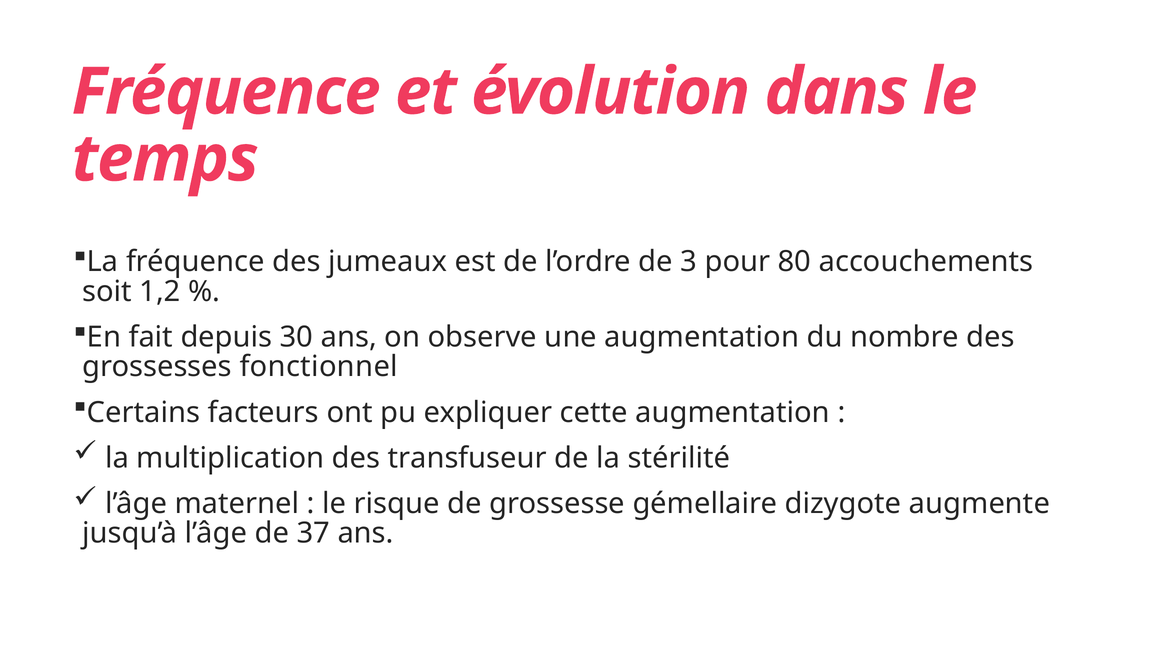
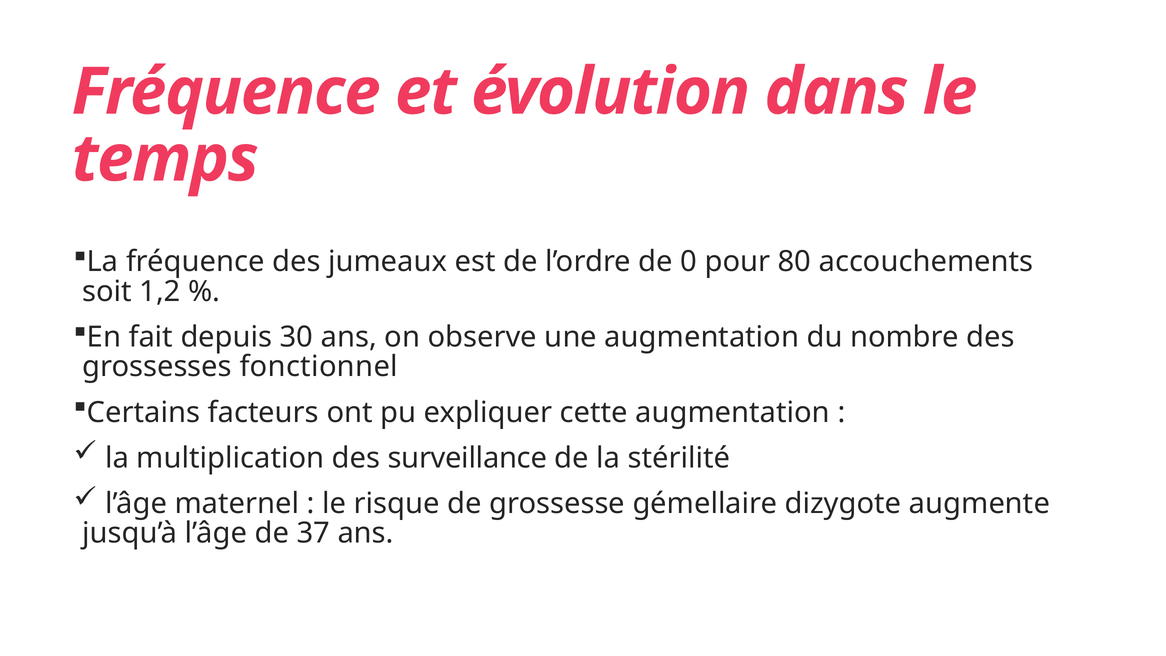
3: 3 -> 0
transfuseur: transfuseur -> surveillance
